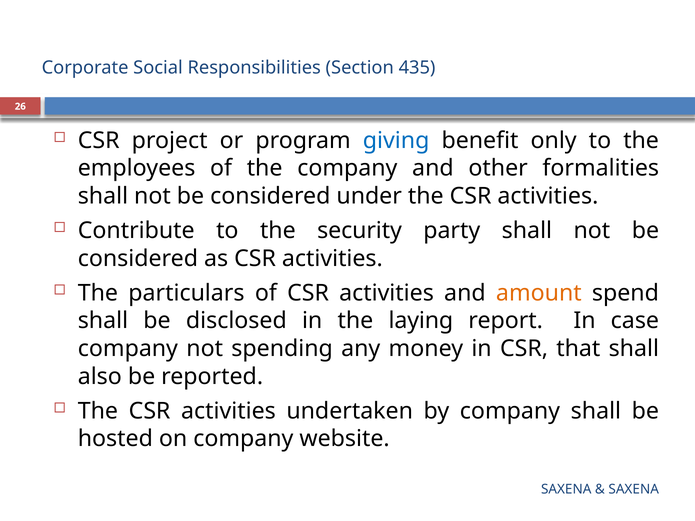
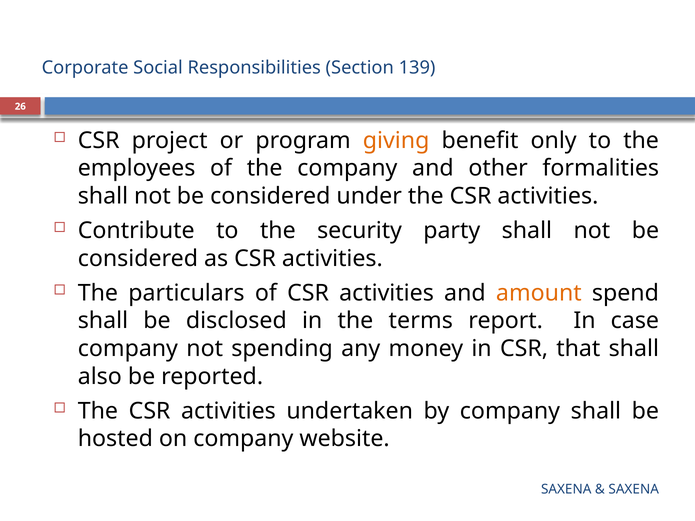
435: 435 -> 139
giving colour: blue -> orange
laying: laying -> terms
